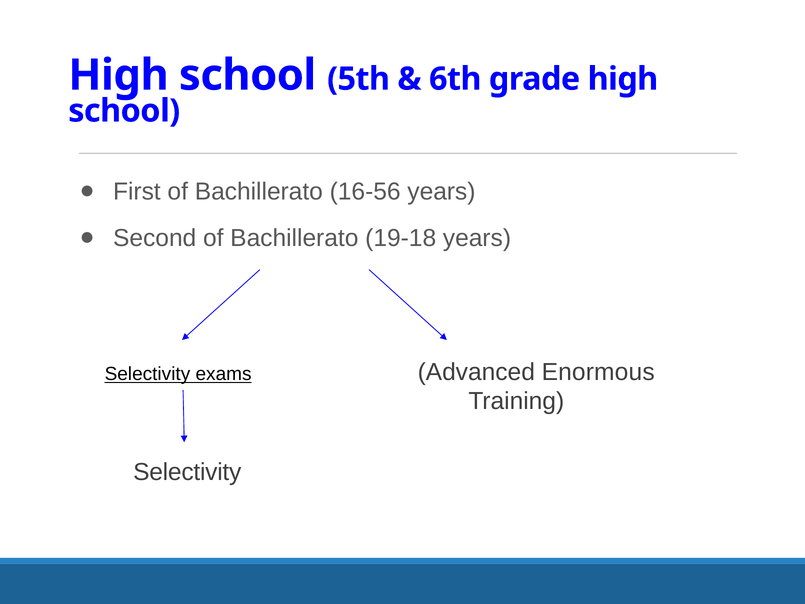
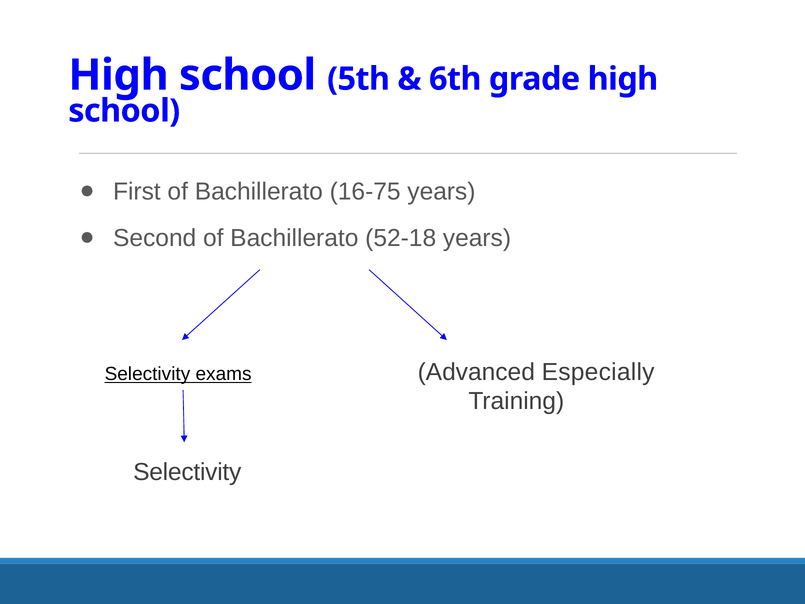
16-56: 16-56 -> 16-75
19-18: 19-18 -> 52-18
Enormous: Enormous -> Especially
